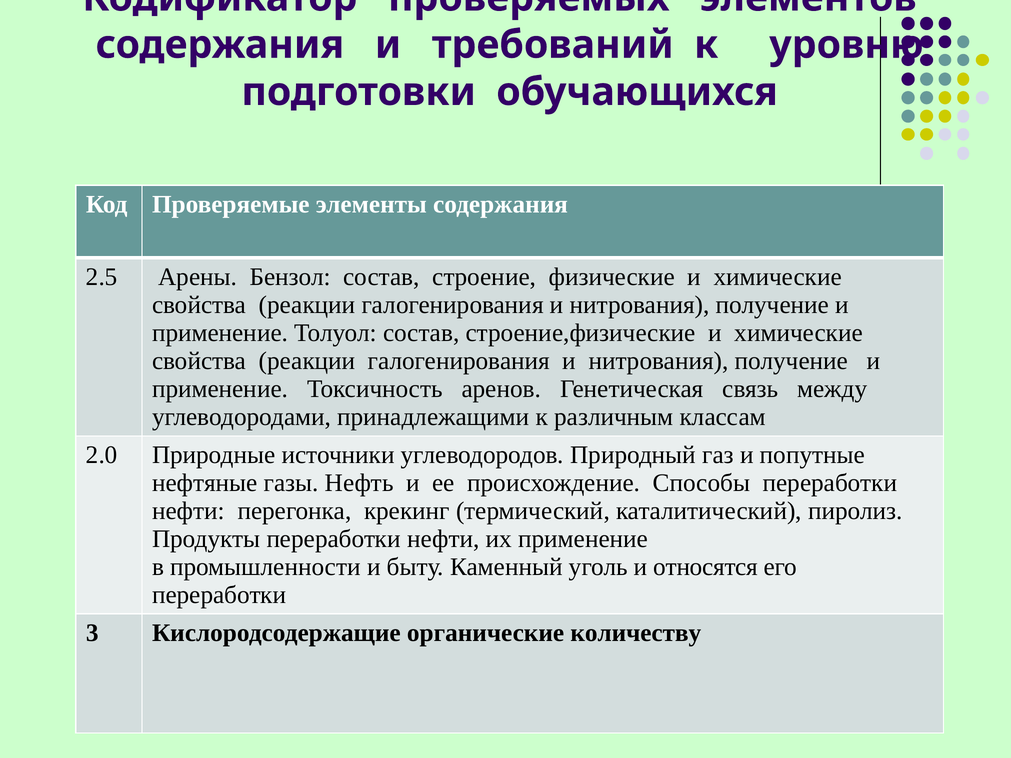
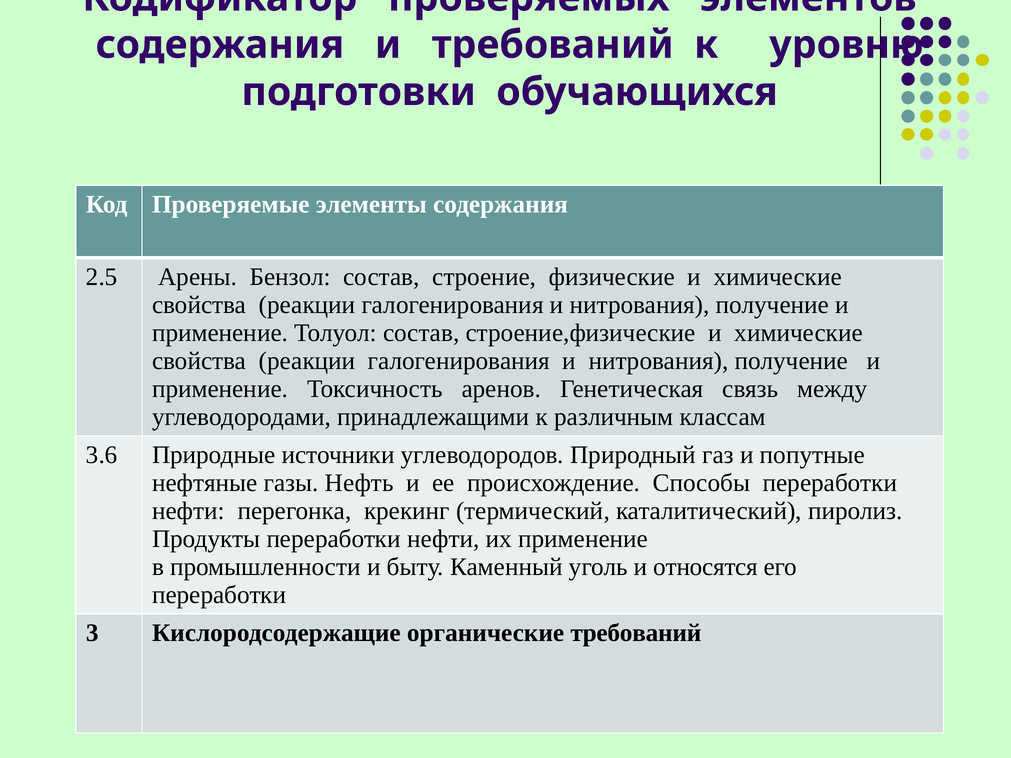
2.0: 2.0 -> 3.6
органические количеству: количеству -> требований
